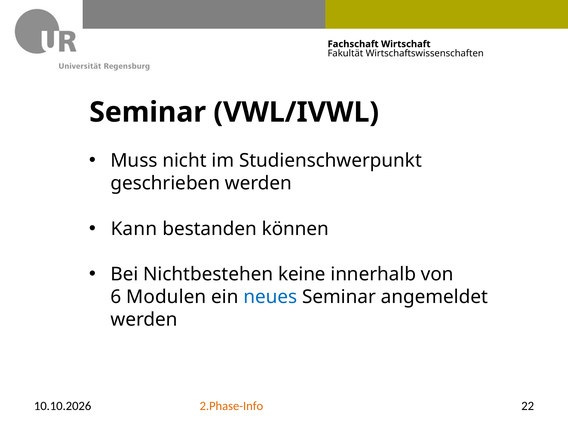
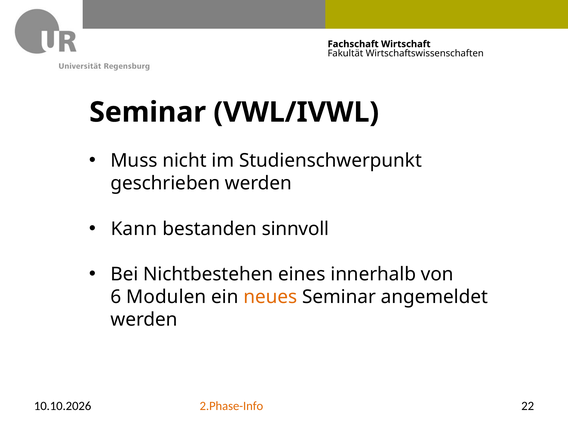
können: können -> sinnvoll
keine: keine -> eines
neues colour: blue -> orange
